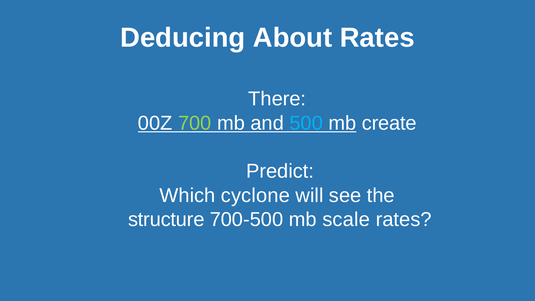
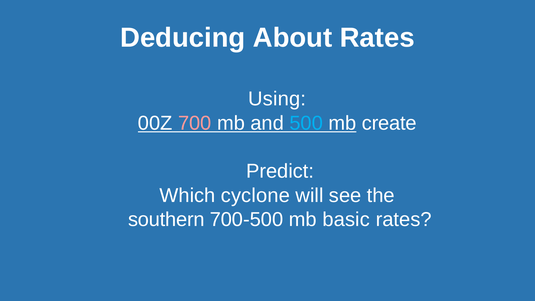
There: There -> Using
700 colour: light green -> pink
structure: structure -> southern
scale: scale -> basic
